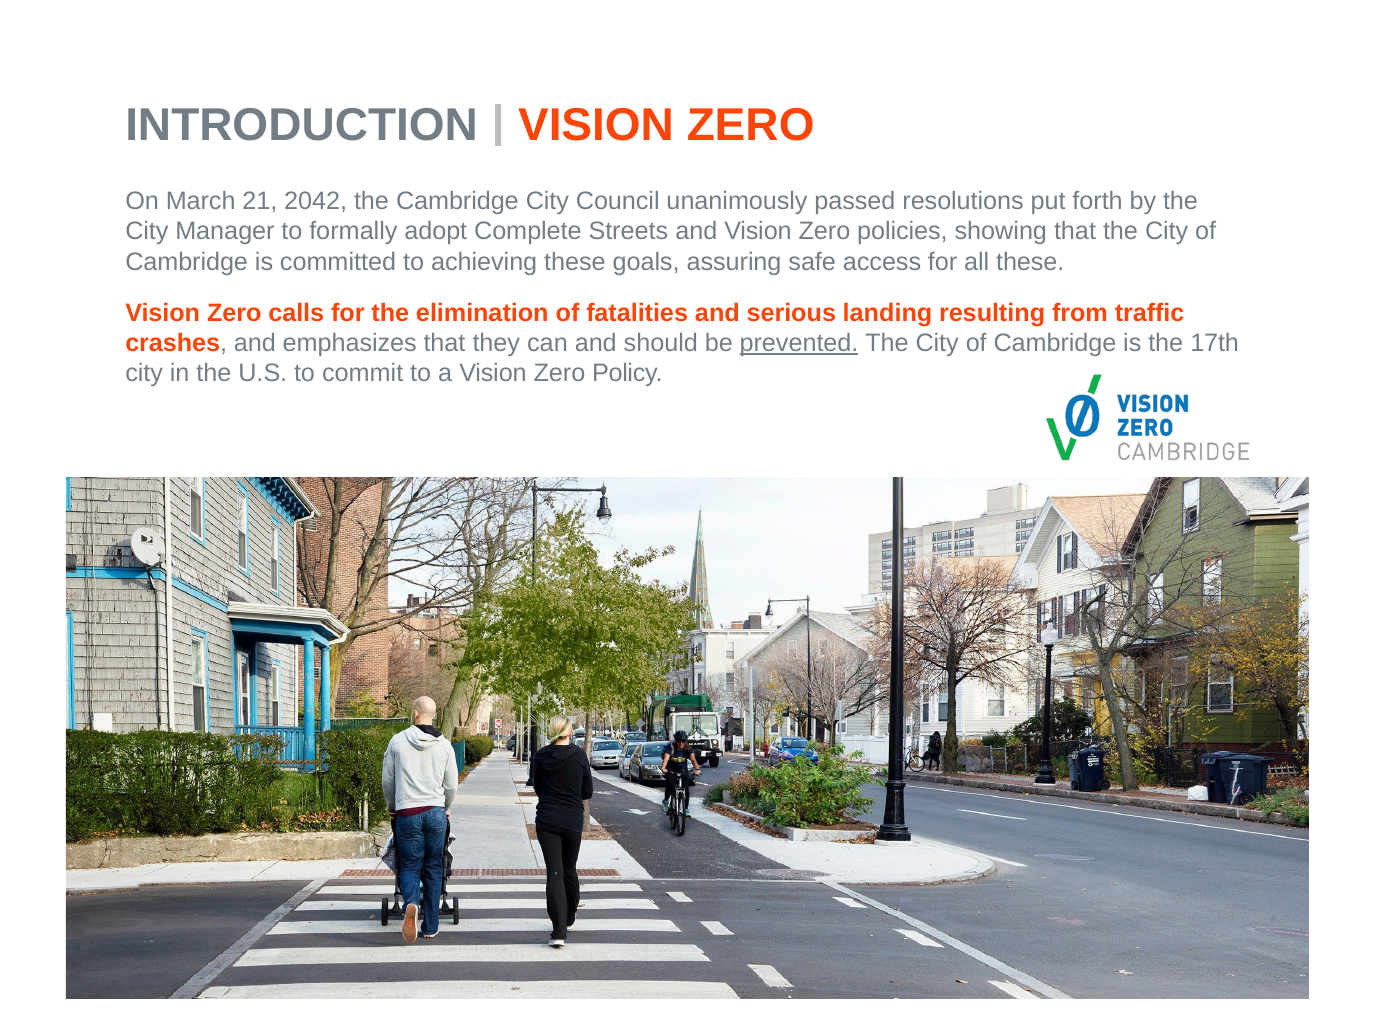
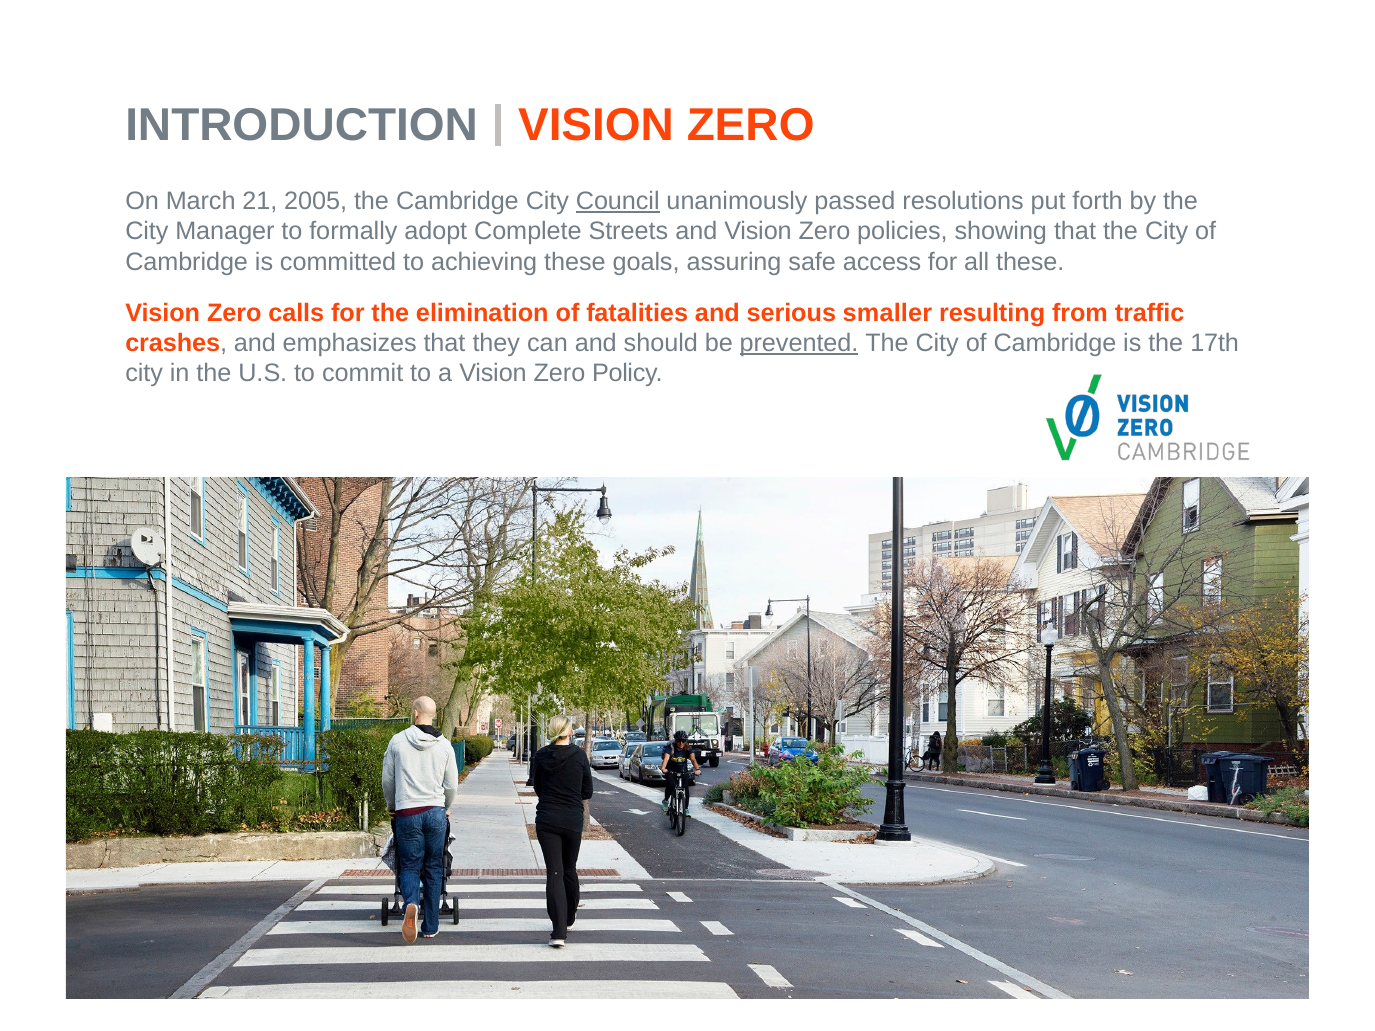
2042: 2042 -> 2005
Council underline: none -> present
landing: landing -> smaller
